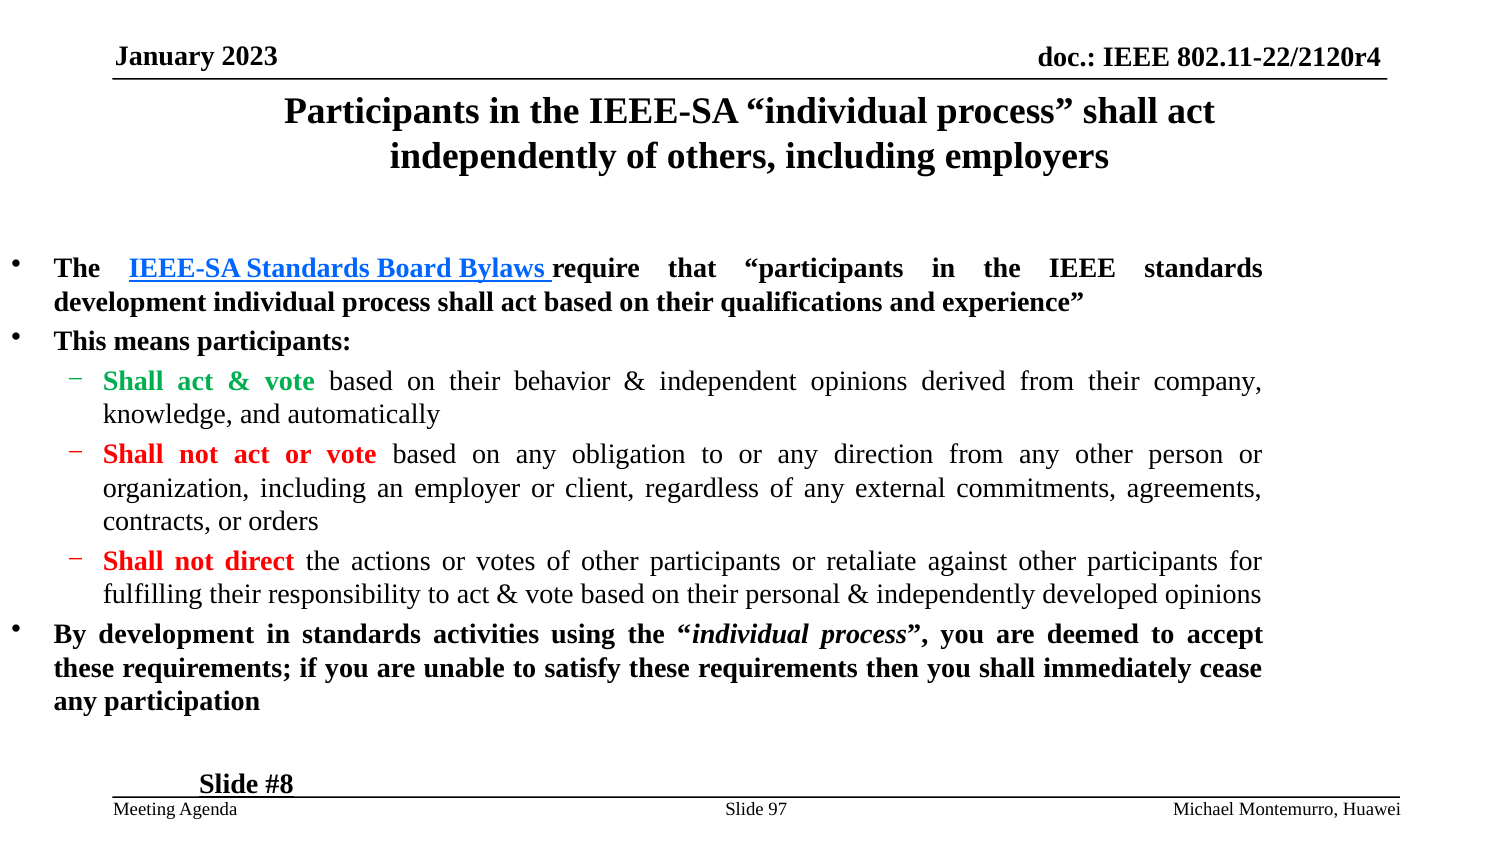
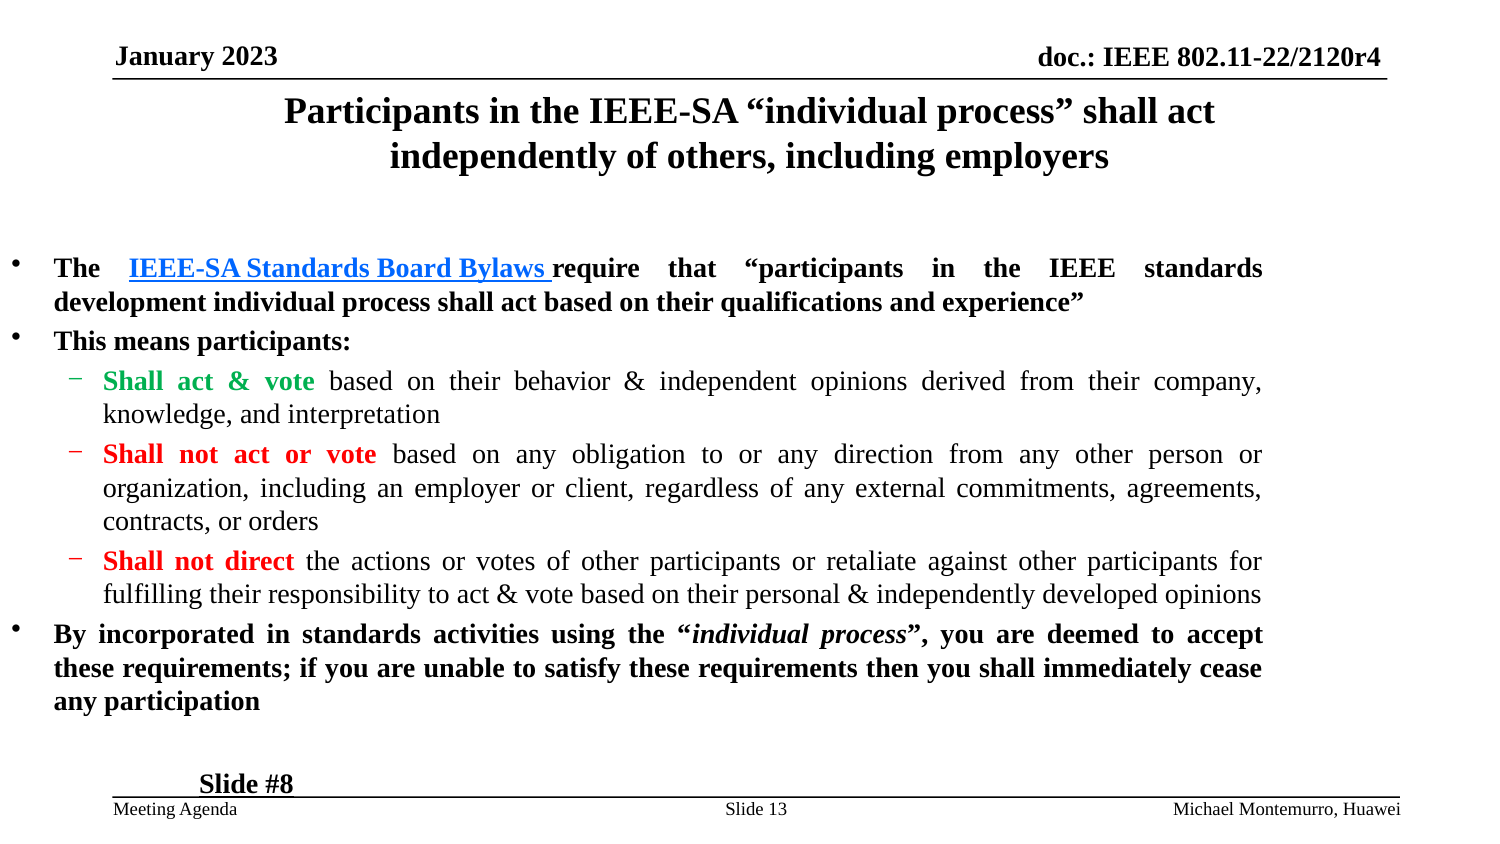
automatically: automatically -> interpretation
By development: development -> incorporated
97: 97 -> 13
